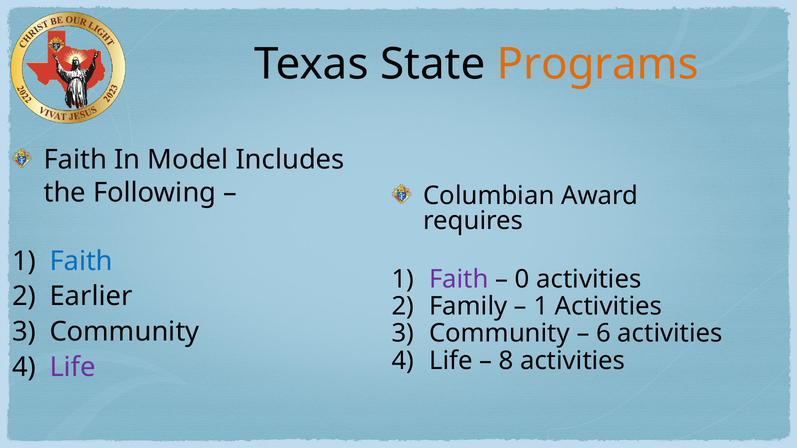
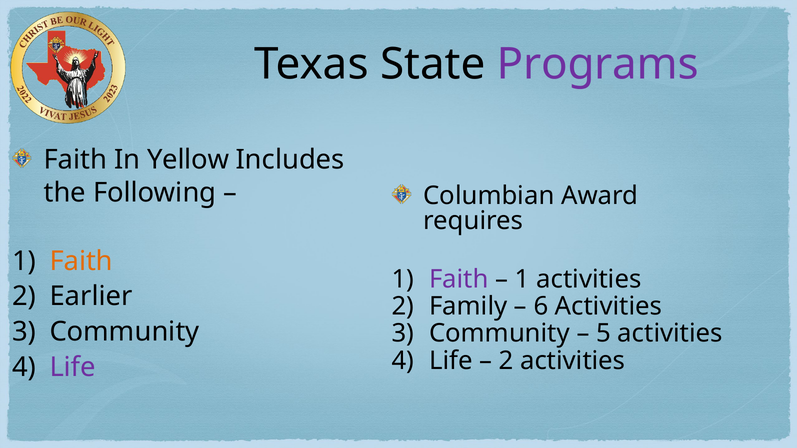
Programs colour: orange -> purple
Model: Model -> Yellow
Faith at (81, 261) colour: blue -> orange
0 at (522, 279): 0 -> 1
1 at (541, 306): 1 -> 6
6: 6 -> 5
8 at (506, 361): 8 -> 2
